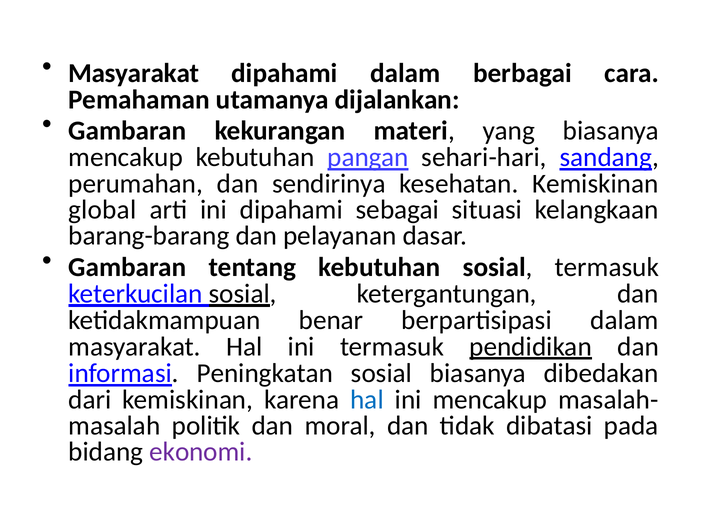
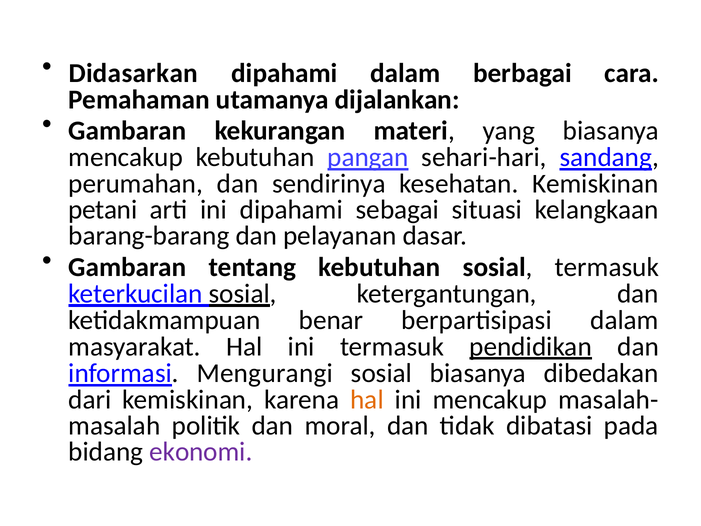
Masyarakat at (134, 73): Masyarakat -> Didasarkan
global: global -> petani
Peningkatan: Peningkatan -> Mengurangi
hal at (367, 399) colour: blue -> orange
